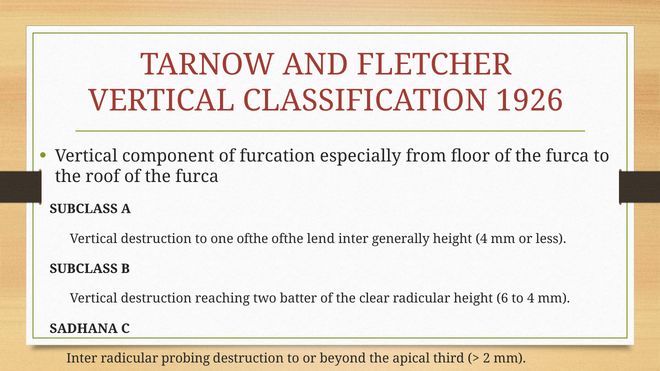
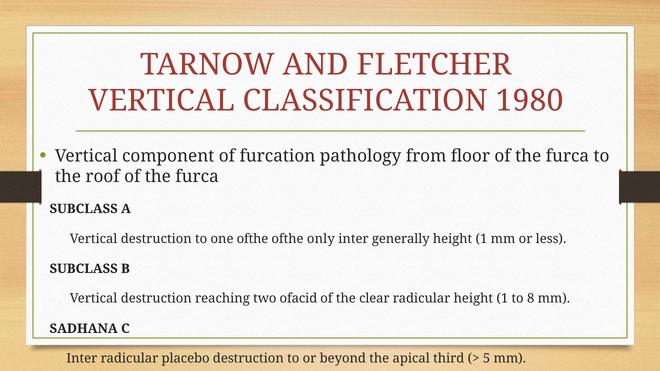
1926: 1926 -> 1980
especially: especially -> pathology
lend: lend -> only
4 at (481, 239): 4 -> 1
batter: batter -> ofacid
radicular height 6: 6 -> 1
to 4: 4 -> 8
probing: probing -> placebo
2: 2 -> 5
